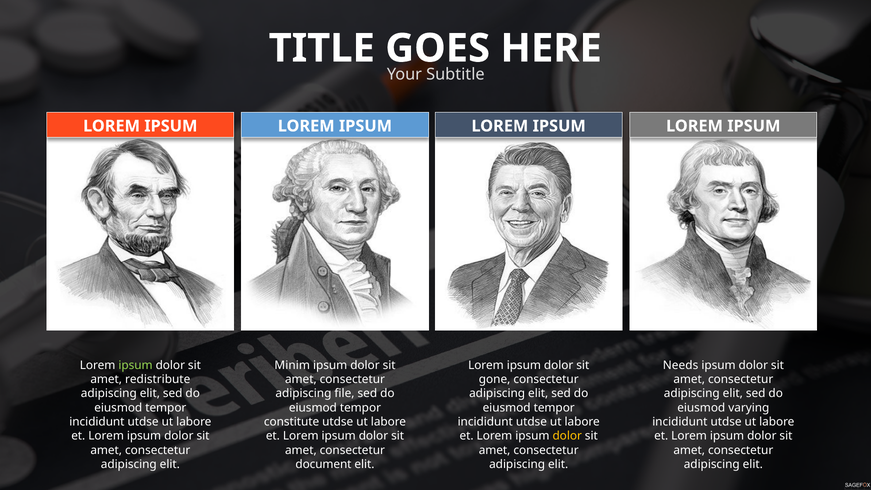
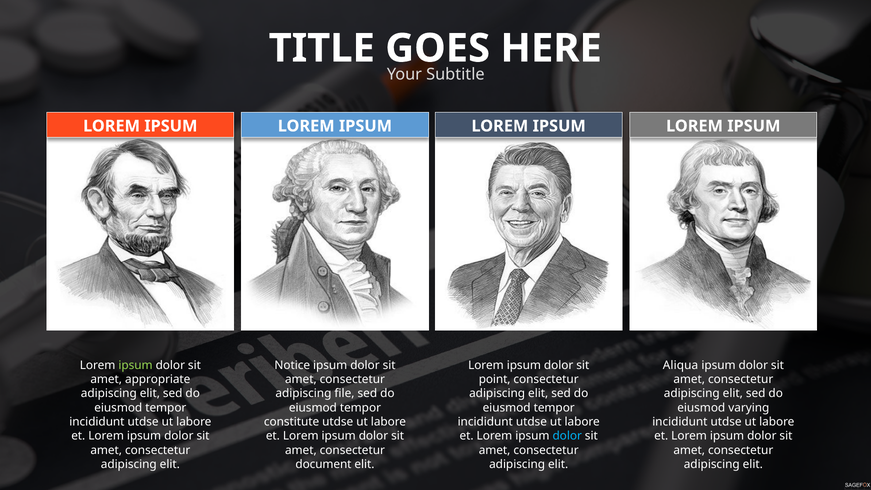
Minim: Minim -> Notice
Needs: Needs -> Aliqua
redistribute: redistribute -> appropriate
gone: gone -> point
dolor at (567, 436) colour: yellow -> light blue
